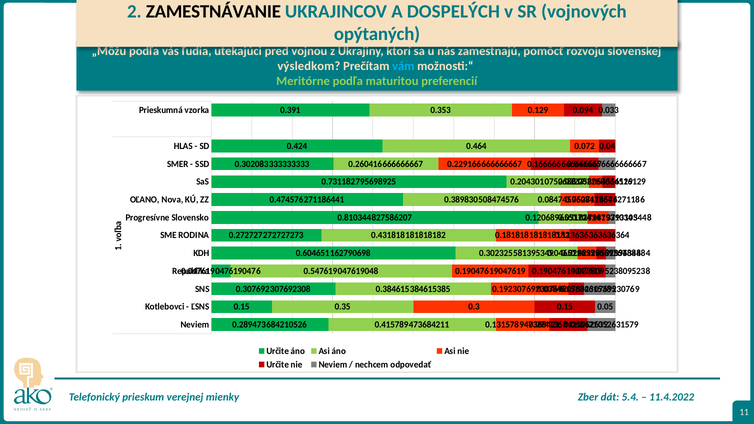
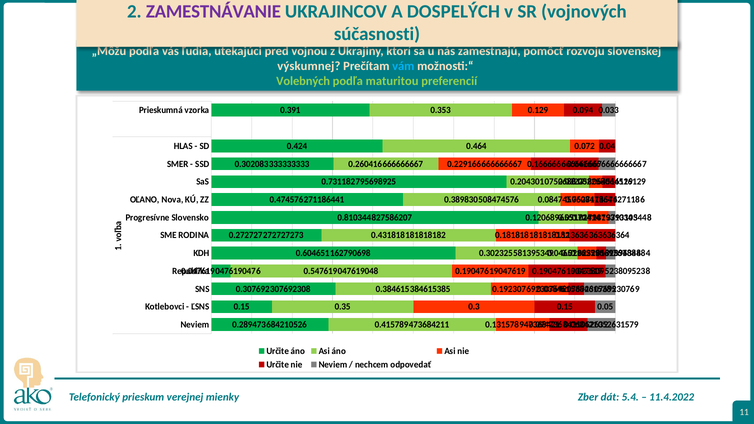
ZAMESTNÁVANIE colour: black -> purple
opýtaných: opýtaných -> súčasnosti
výsledkom: výsledkom -> výskumnej
Meritórne: Meritórne -> Volebných
